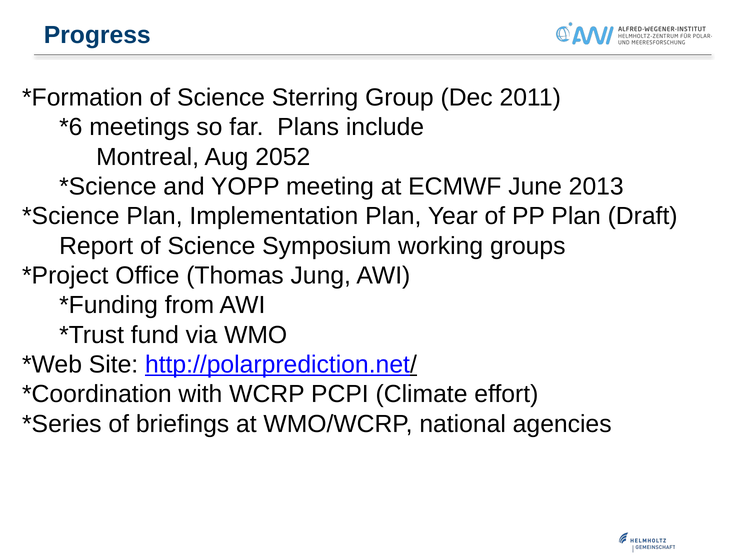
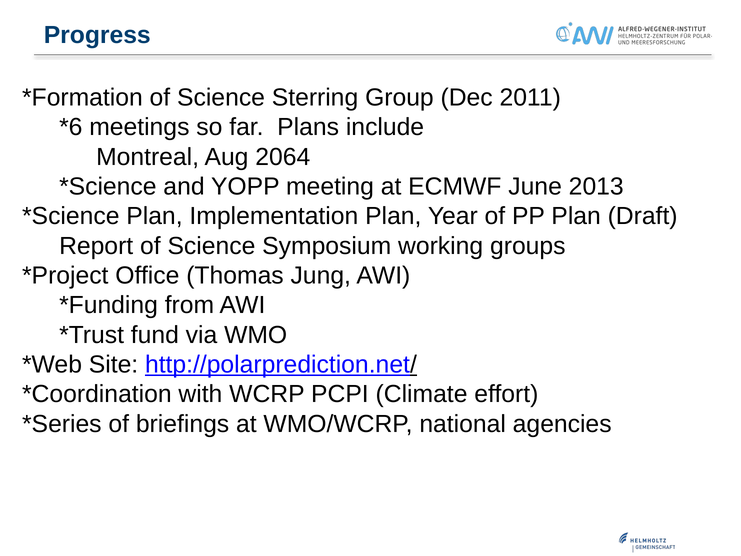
2052: 2052 -> 2064
